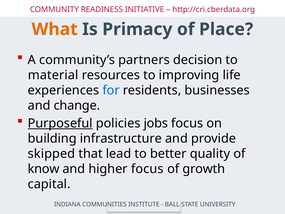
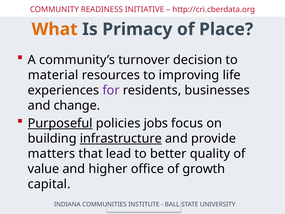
partners: partners -> turnover
for colour: blue -> purple
infrastructure underline: none -> present
skipped: skipped -> matters
know: know -> value
higher focus: focus -> office
